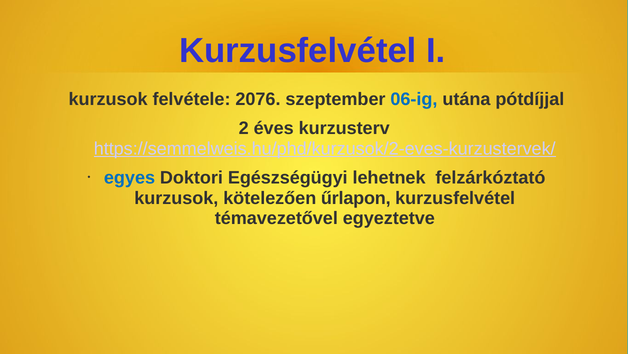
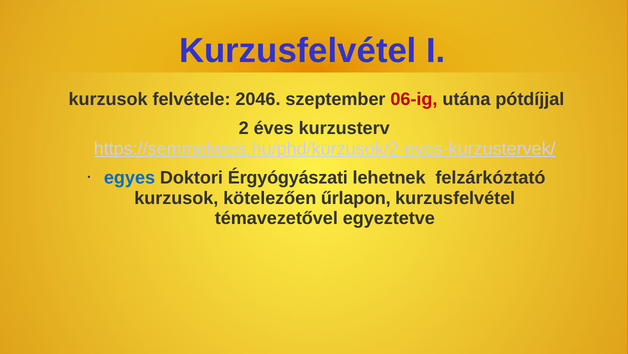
2076: 2076 -> 2046
06-ig colour: blue -> red
Egészségügyi: Egészségügyi -> Érgyógyászati
